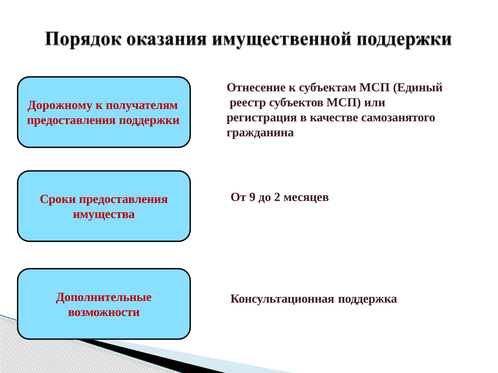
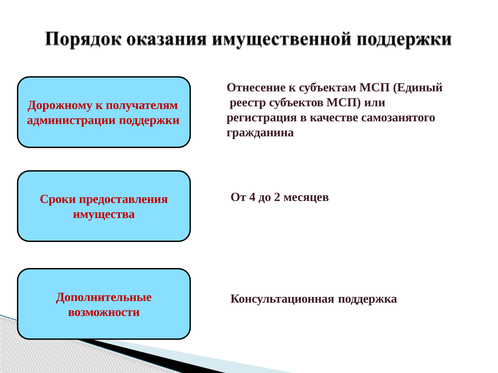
предоставления at (71, 120): предоставления -> администрации
9: 9 -> 4
